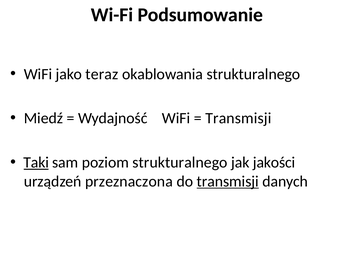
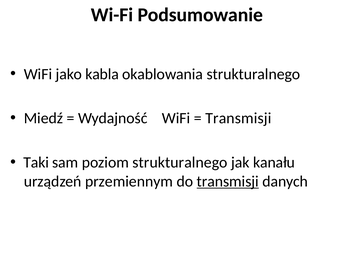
teraz: teraz -> kabla
Taki underline: present -> none
jakości: jakości -> kanału
przeznaczona: przeznaczona -> przemiennym
